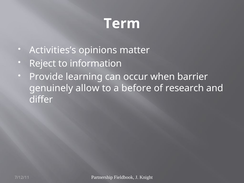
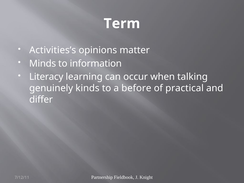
Reject: Reject -> Minds
Provide: Provide -> Literacy
barrier: barrier -> talking
allow: allow -> kinds
research: research -> practical
